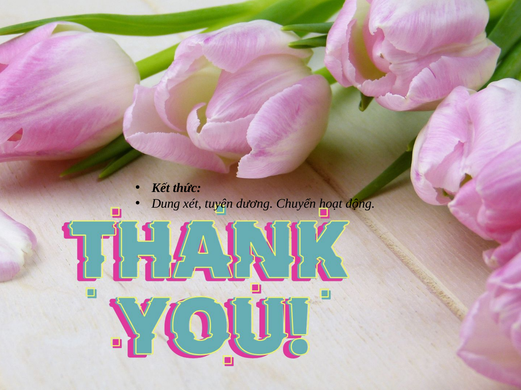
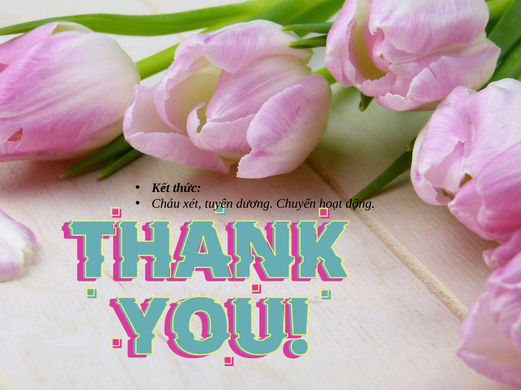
Dung: Dung -> Cháu
